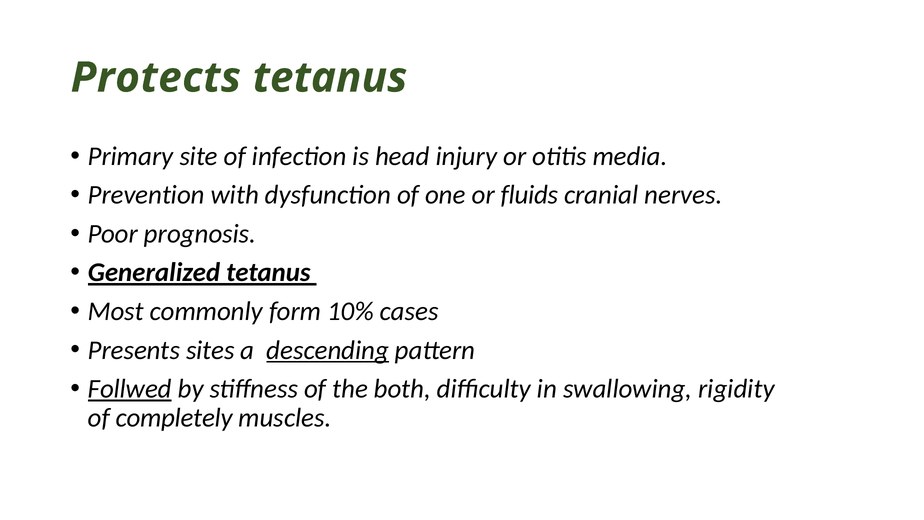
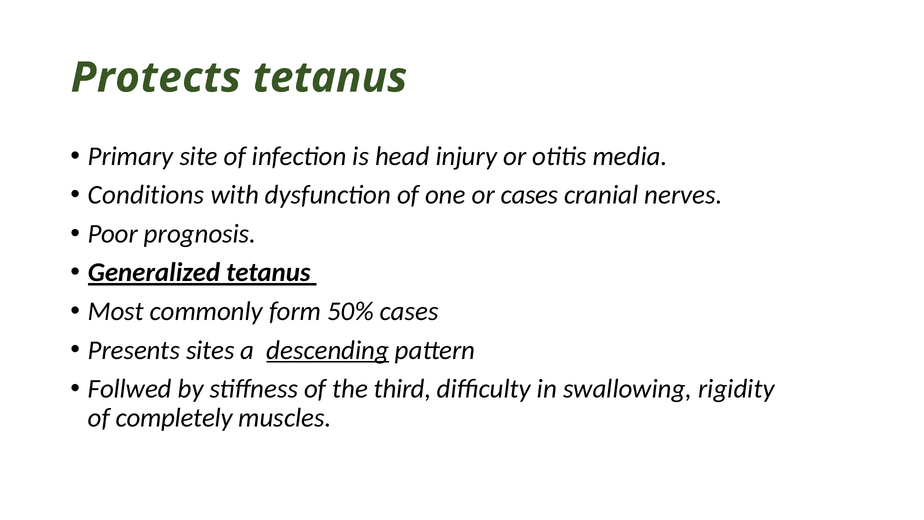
Prevention: Prevention -> Conditions
or fluids: fluids -> cases
10%: 10% -> 50%
Follwed underline: present -> none
both: both -> third
